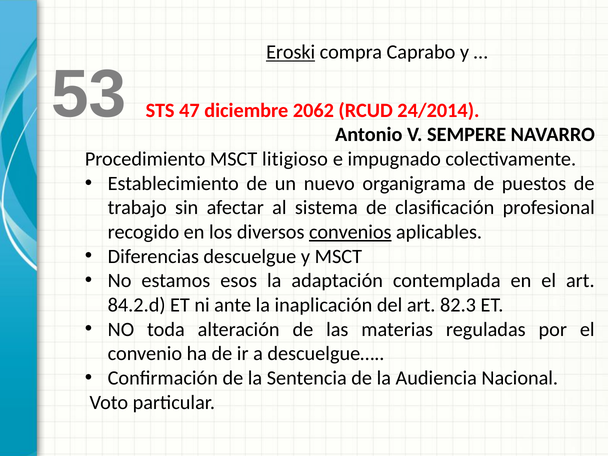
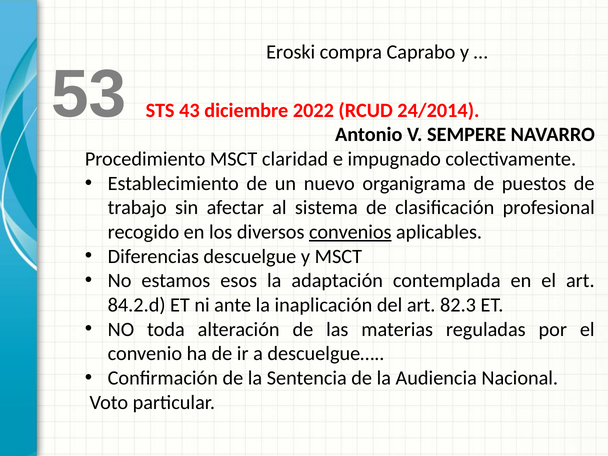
Eroski underline: present -> none
47: 47 -> 43
2062: 2062 -> 2022
litigioso: litigioso -> claridad
